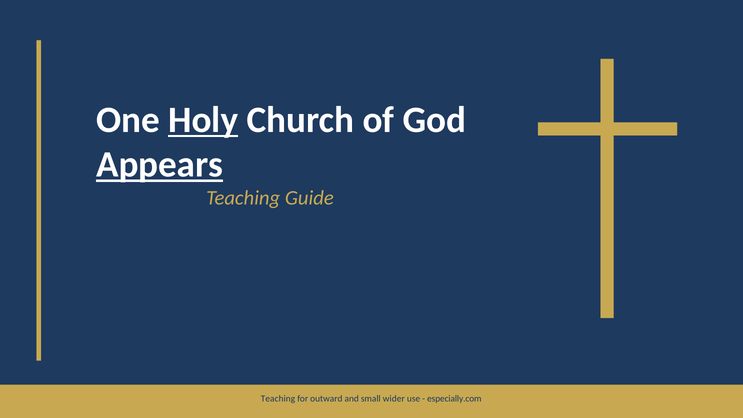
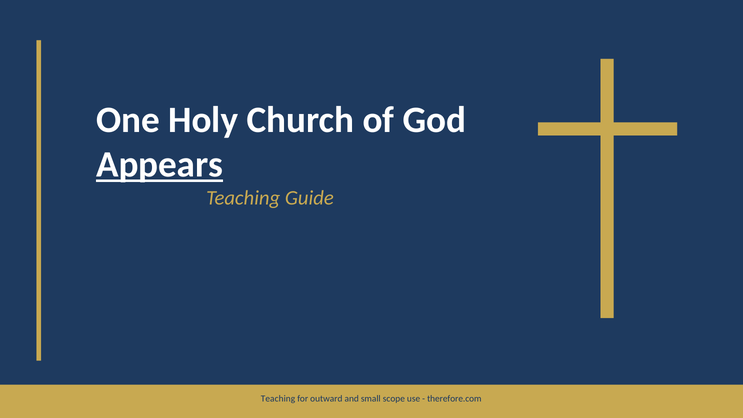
Holy underline: present -> none
wider: wider -> scope
especially.com: especially.com -> therefore.com
